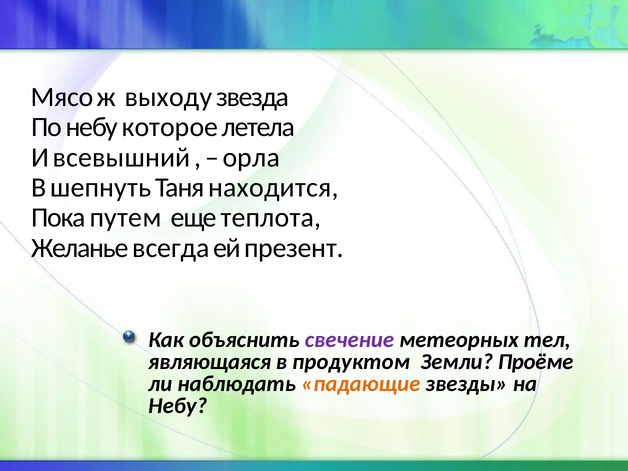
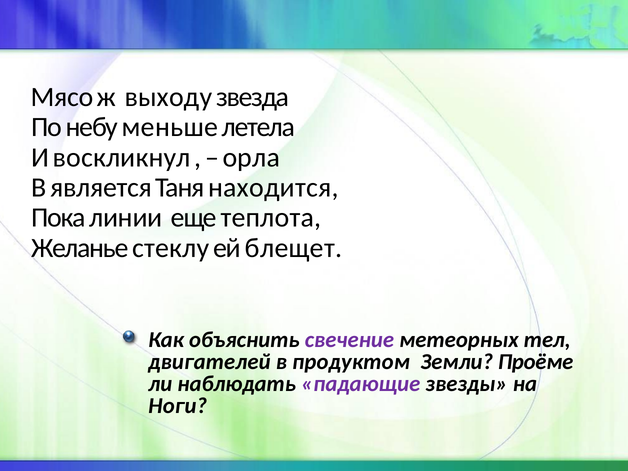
которое: которое -> меньше
всевышний: всевышний -> воскликнул
шепнуть: шепнуть -> является
путем: путем -> линии
всегда: всегда -> стеклу
презент: презент -> блещет
являющаяся: являющаяся -> двигателей
падающие colour: orange -> purple
Небу at (178, 406): Небу -> Ноги
